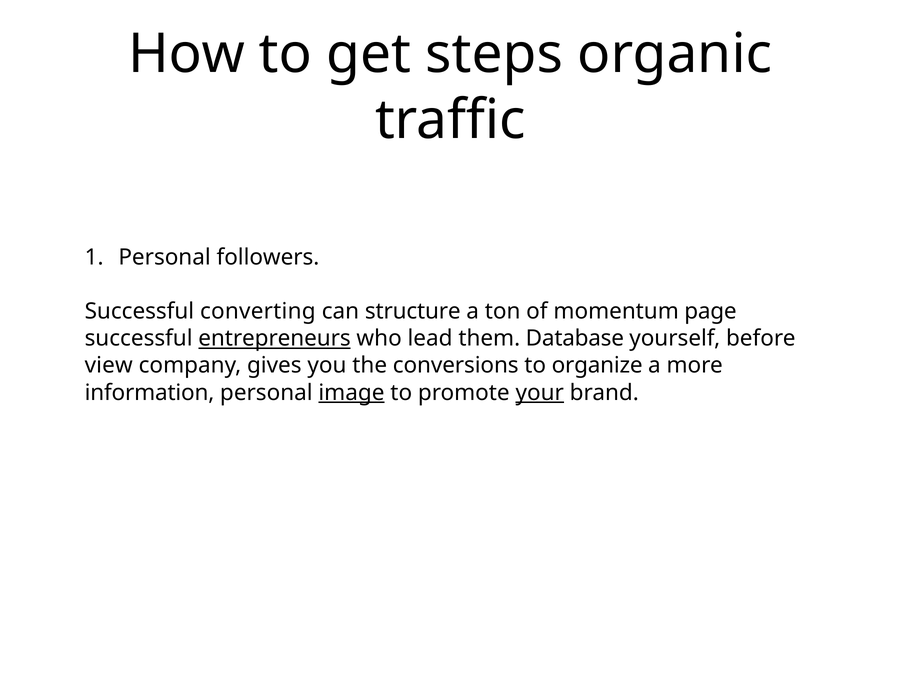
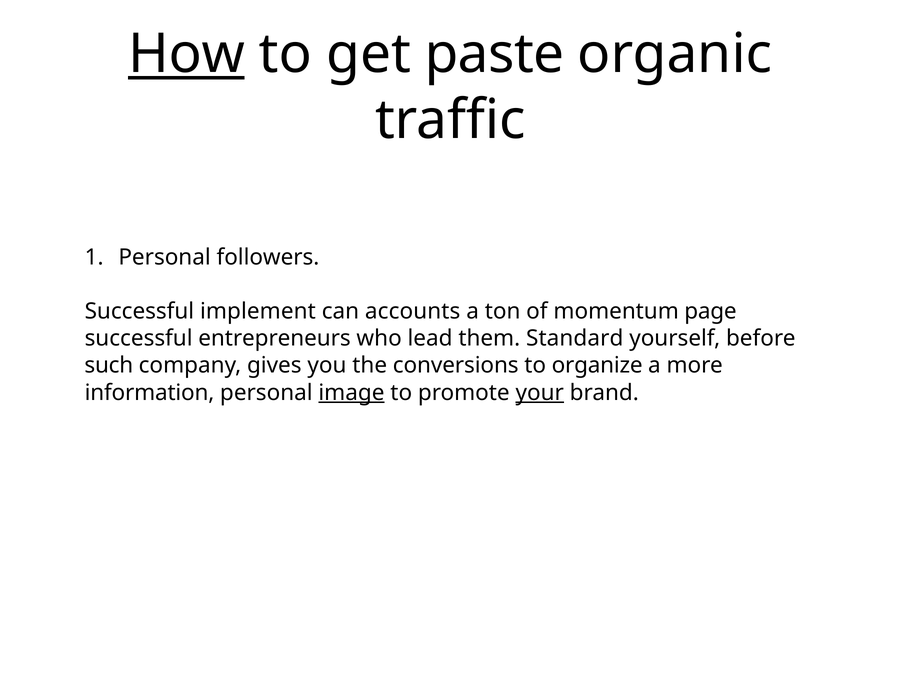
How underline: none -> present
steps: steps -> paste
converting: converting -> implement
structure: structure -> accounts
entrepreneurs underline: present -> none
Database: Database -> Standard
view: view -> such
